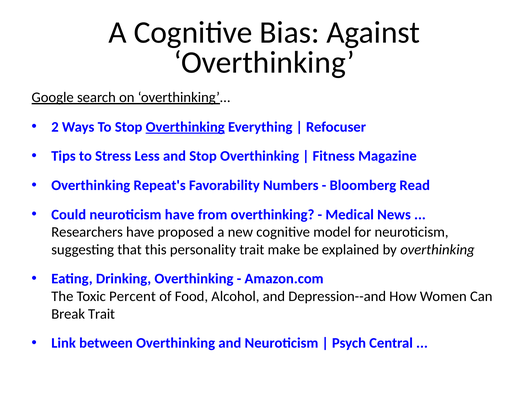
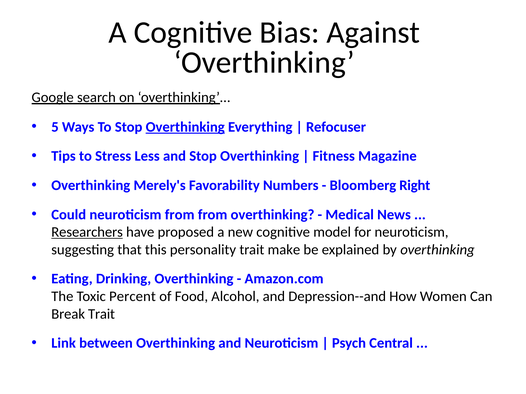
2: 2 -> 5
Repeat's: Repeat's -> Merely's
Read: Read -> Right
neuroticism have: have -> from
Researchers underline: none -> present
